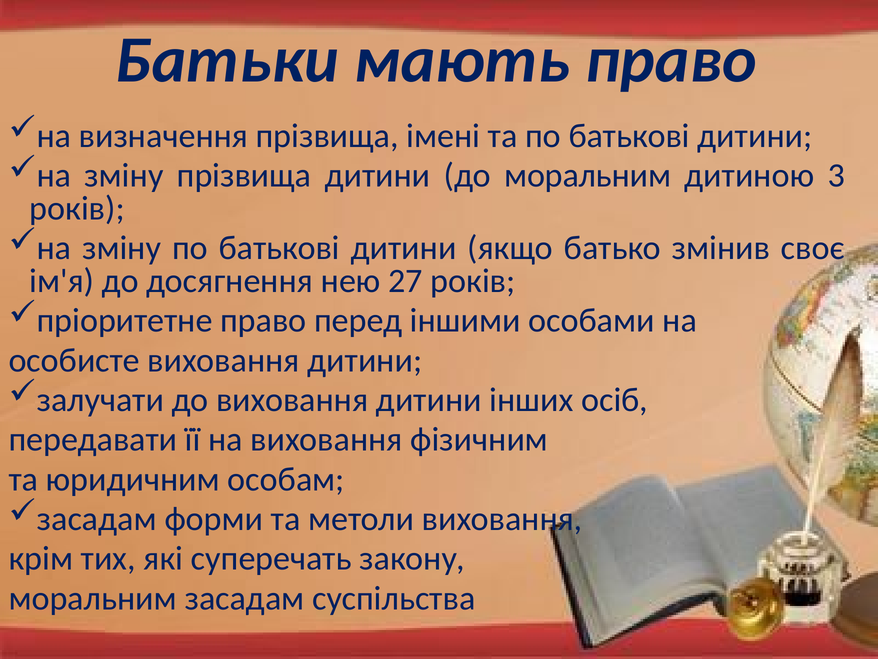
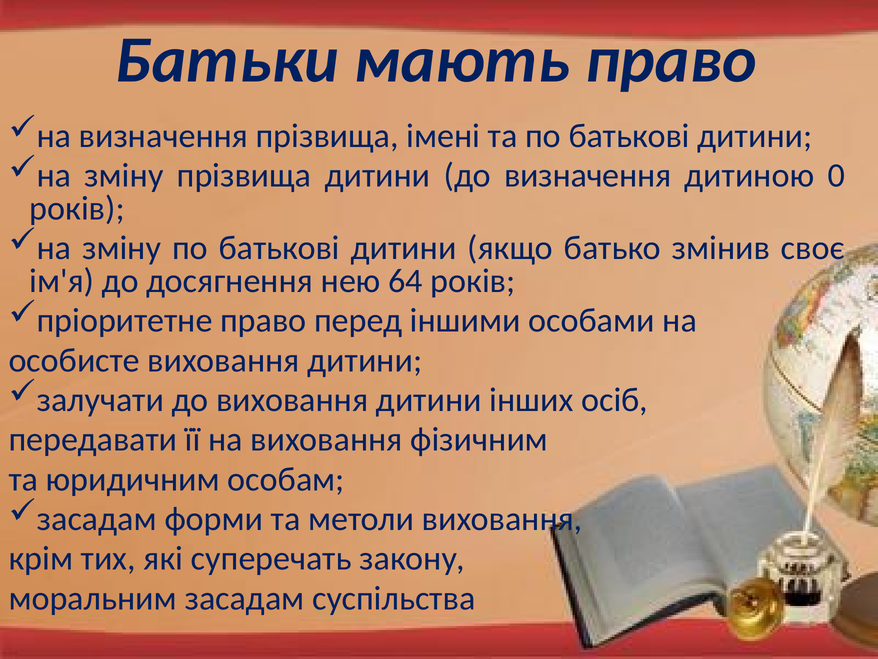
до моральним: моральним -> визначення
3: 3 -> 0
27: 27 -> 64
